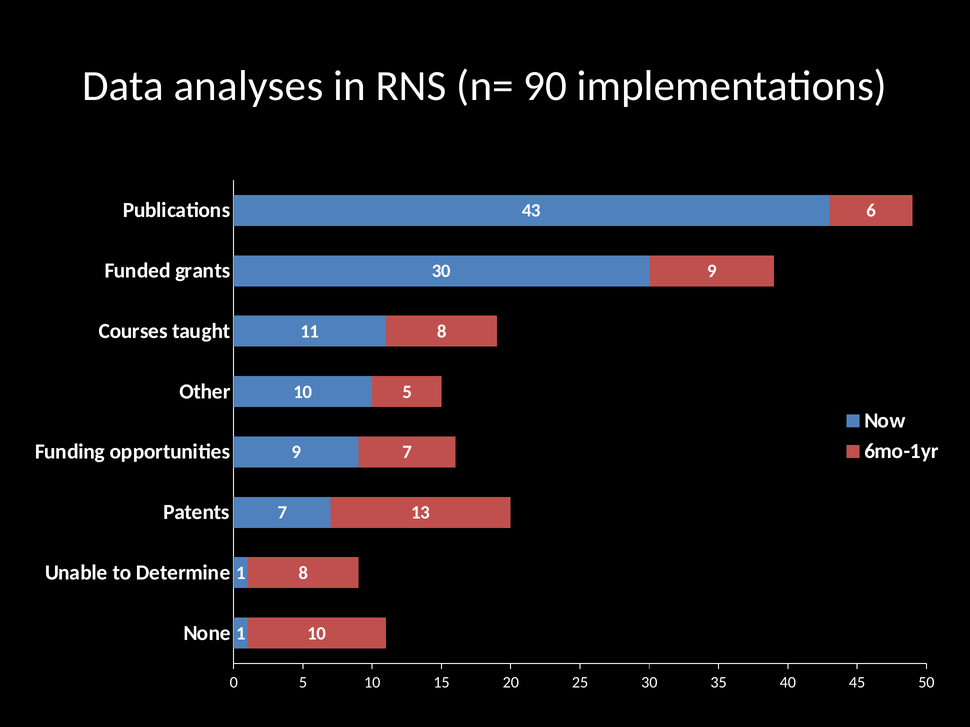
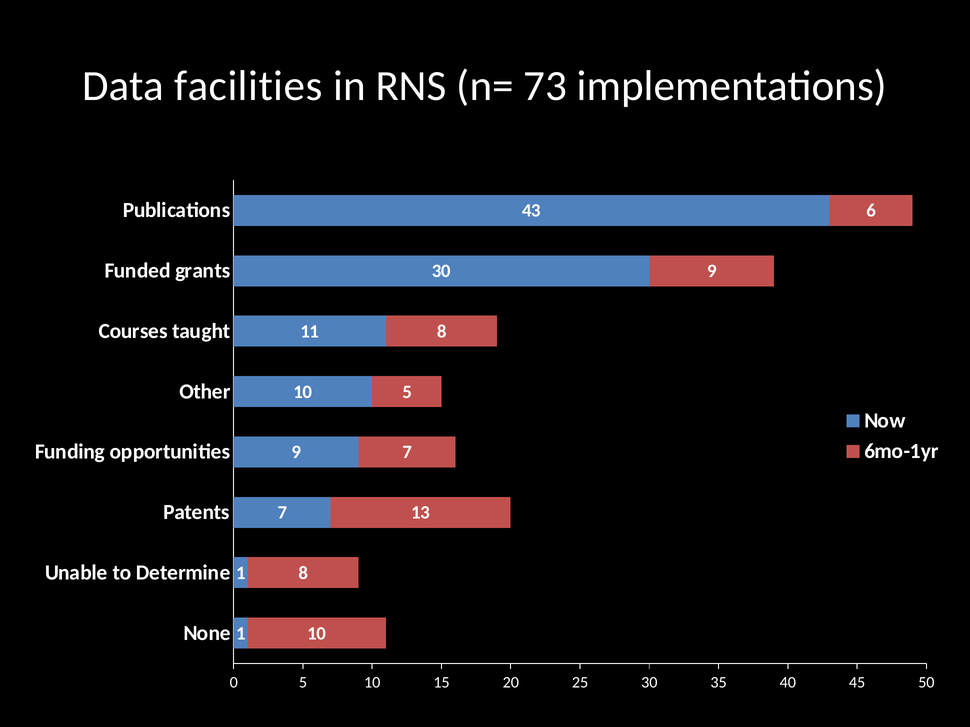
analyses: analyses -> facilities
90: 90 -> 73
